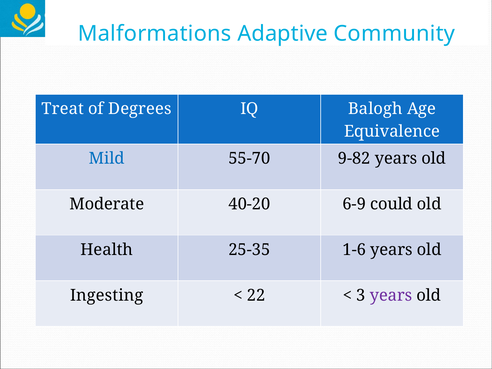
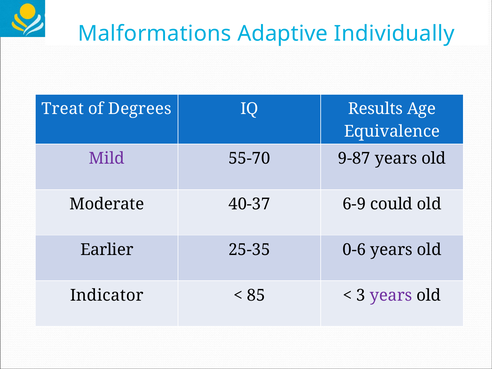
Community: Community -> Individually
Balogh: Balogh -> Results
Mild colour: blue -> purple
9-82: 9-82 -> 9-87
40-20: 40-20 -> 40-37
Health: Health -> Earlier
1-6: 1-6 -> 0-6
Ingesting: Ingesting -> Indicator
22: 22 -> 85
